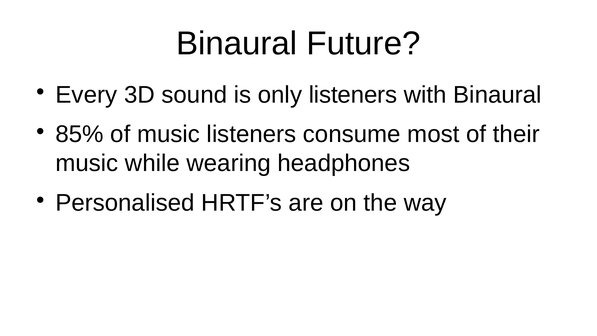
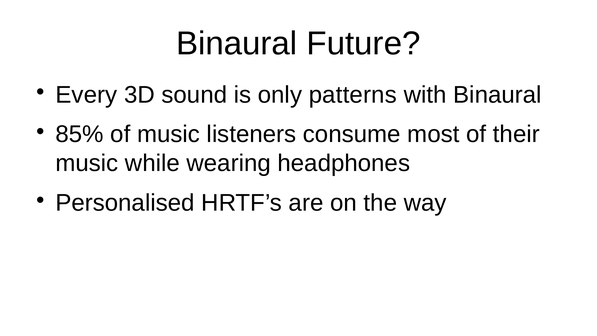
only listeners: listeners -> patterns
